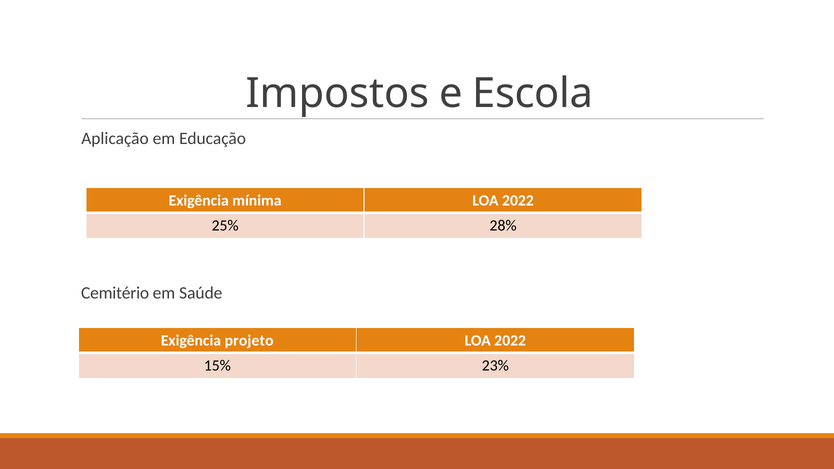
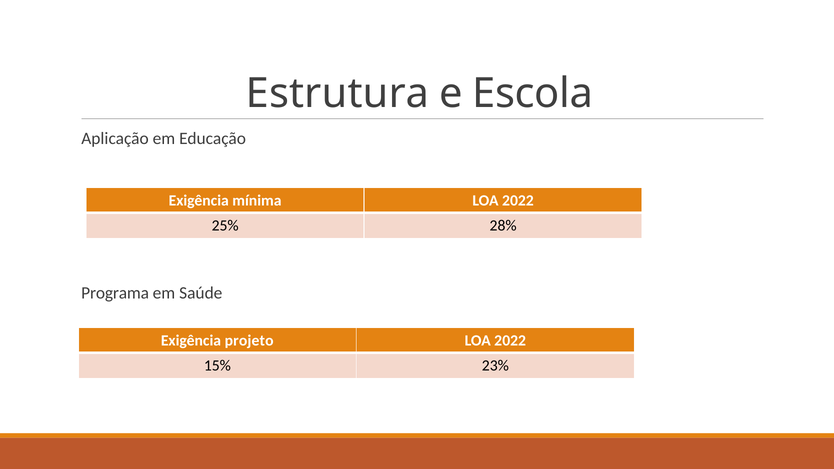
Impostos: Impostos -> Estrutura
Cemitério: Cemitério -> Programa
